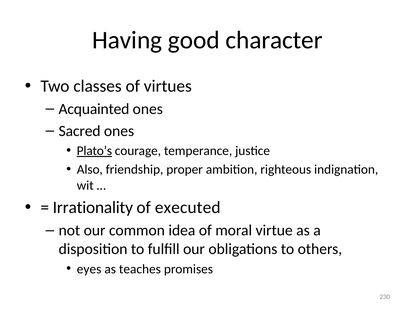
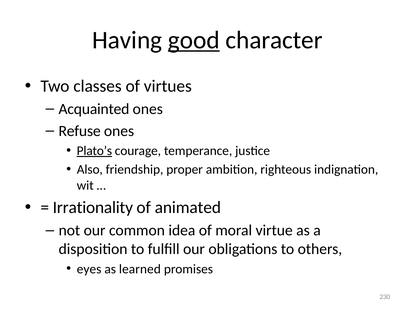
good underline: none -> present
Sacred: Sacred -> Refuse
executed: executed -> animated
teaches: teaches -> learned
